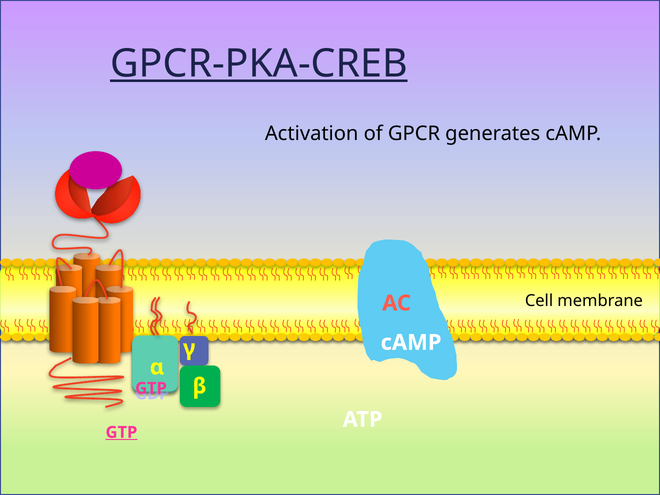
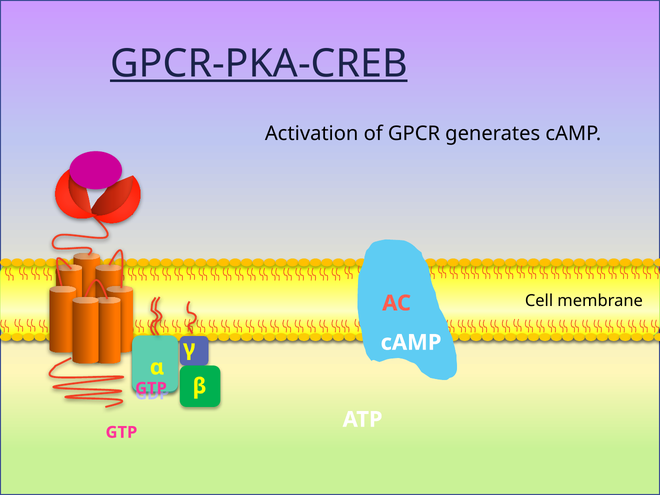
GTP at (121, 432) underline: present -> none
